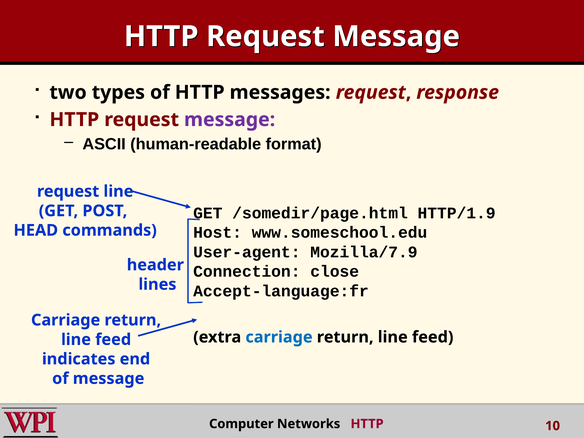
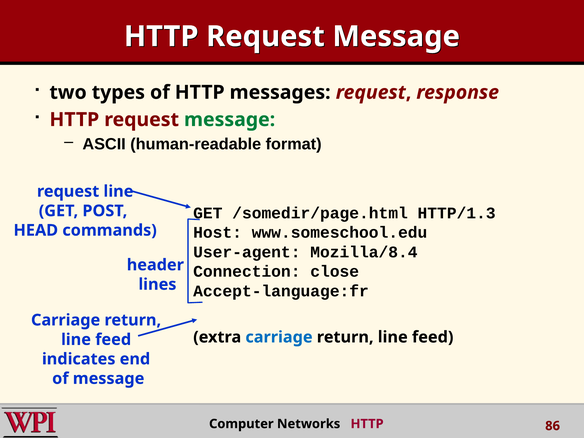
message at (230, 120) colour: purple -> green
HTTP/1.9: HTTP/1.9 -> HTTP/1.3
Mozilla/7.9: Mozilla/7.9 -> Mozilla/8.4
10: 10 -> 86
